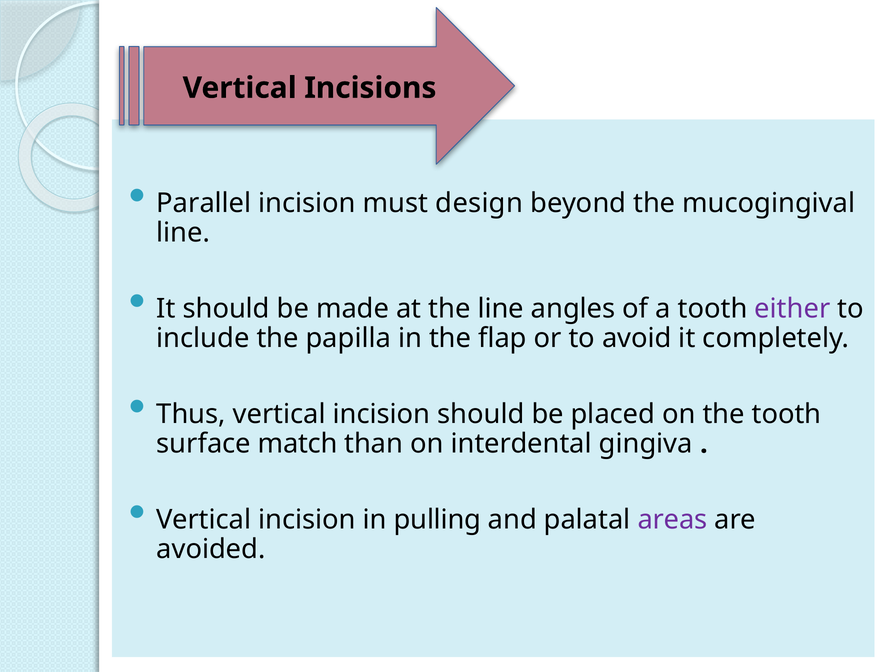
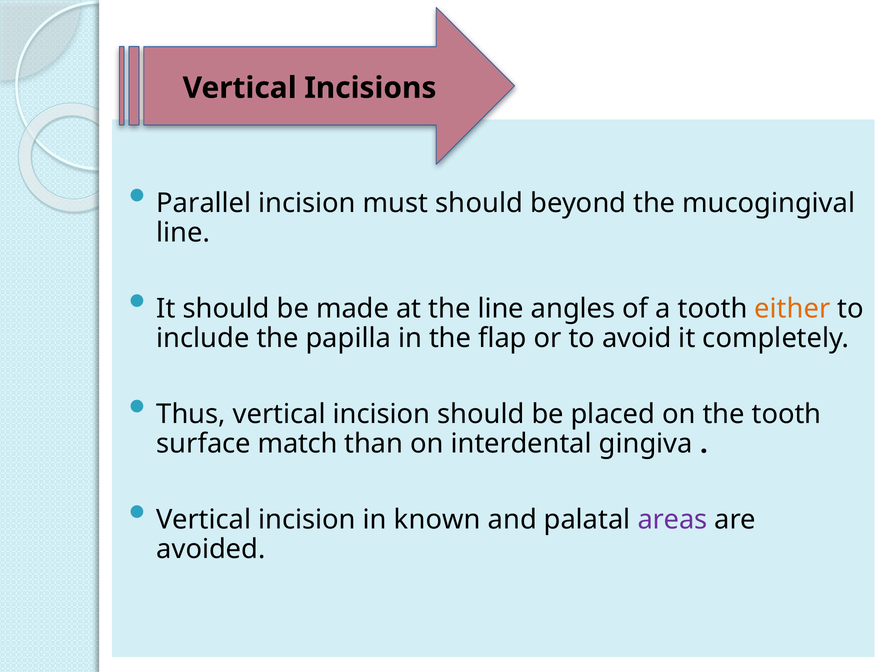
must design: design -> should
either colour: purple -> orange
pulling: pulling -> known
